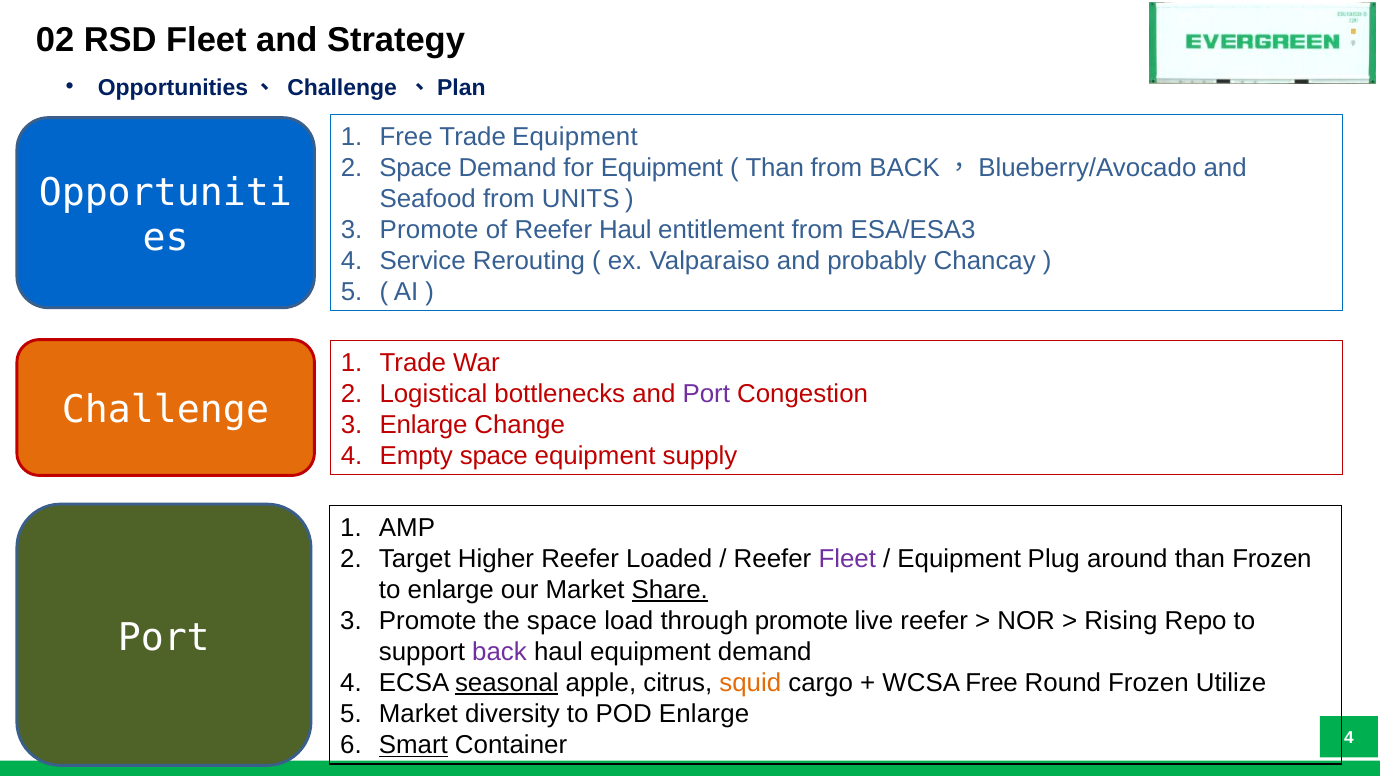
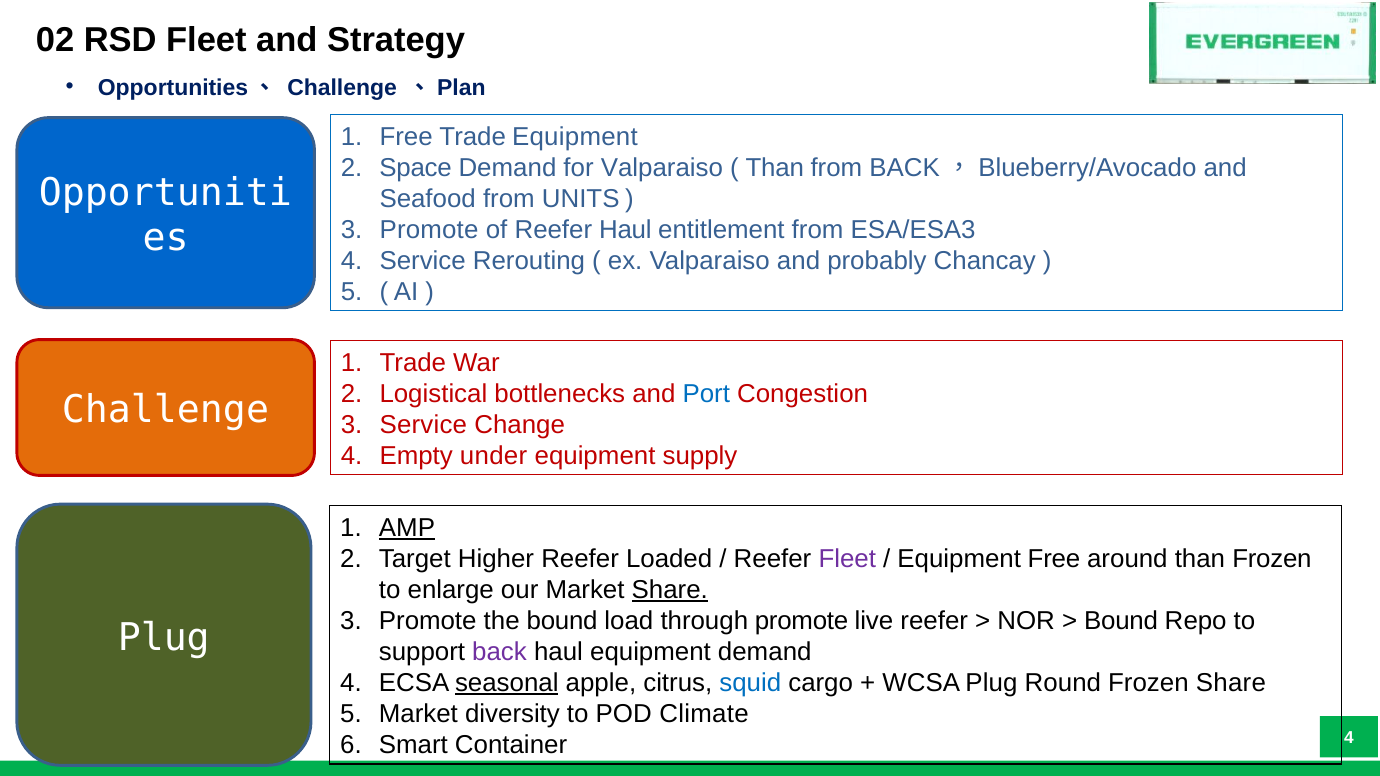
for Equipment: Equipment -> Valparaiso
Port at (706, 394) colour: purple -> blue
3 Enlarge: Enlarge -> Service
Empty space: space -> under
AMP underline: none -> present
Equipment Plug: Plug -> Free
the space: space -> bound
Rising at (1121, 621): Rising -> Bound
Port at (164, 638): Port -> Plug
squid colour: orange -> blue
WCSA Free: Free -> Plug
Frozen Utilize: Utilize -> Share
POD Enlarge: Enlarge -> Climate
Smart underline: present -> none
